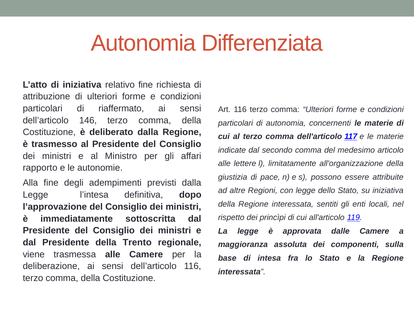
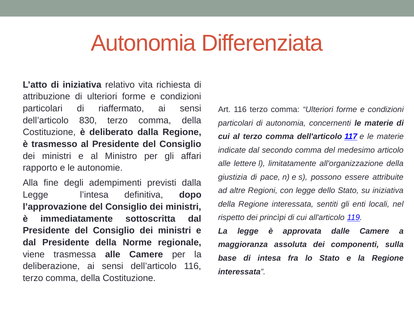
relativo fine: fine -> vita
146: 146 -> 830
Trento: Trento -> Norme
